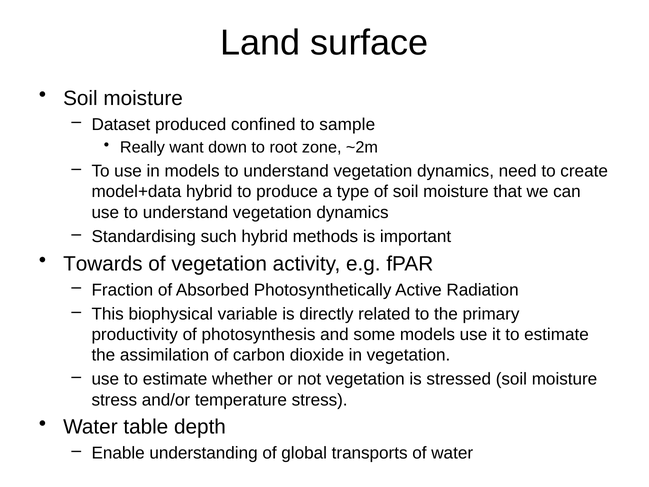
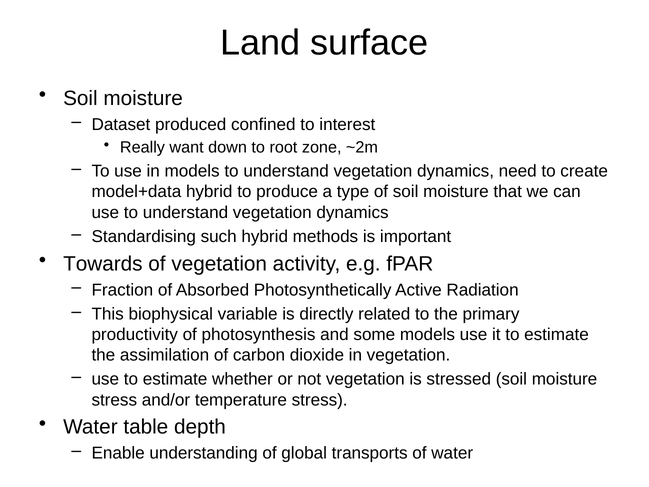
sample: sample -> interest
